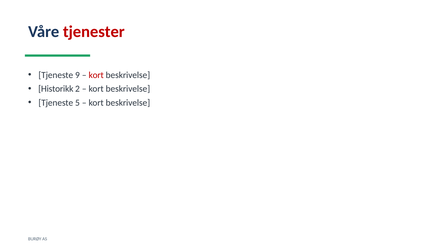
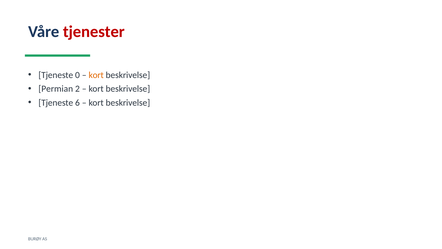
9: 9 -> 0
kort at (96, 75) colour: red -> orange
Historikk: Historikk -> Permian
5: 5 -> 6
